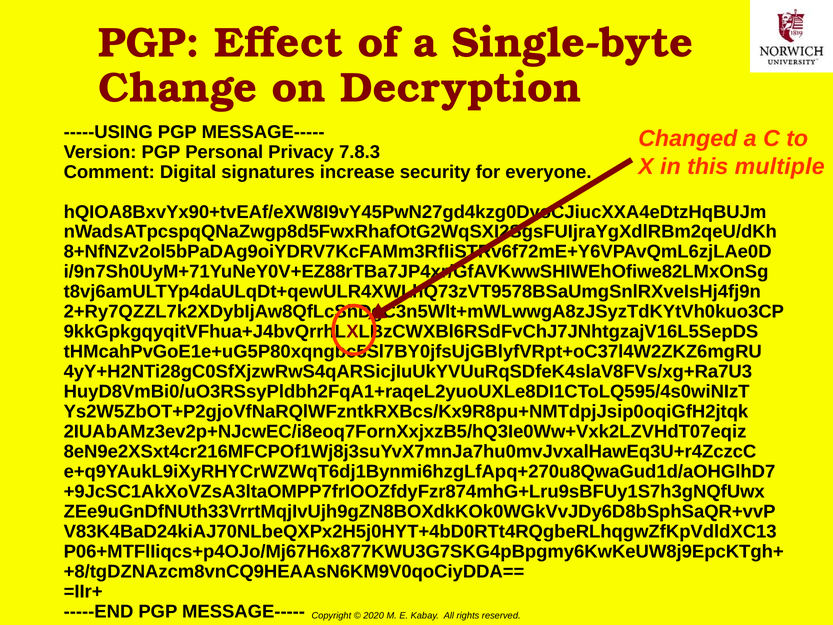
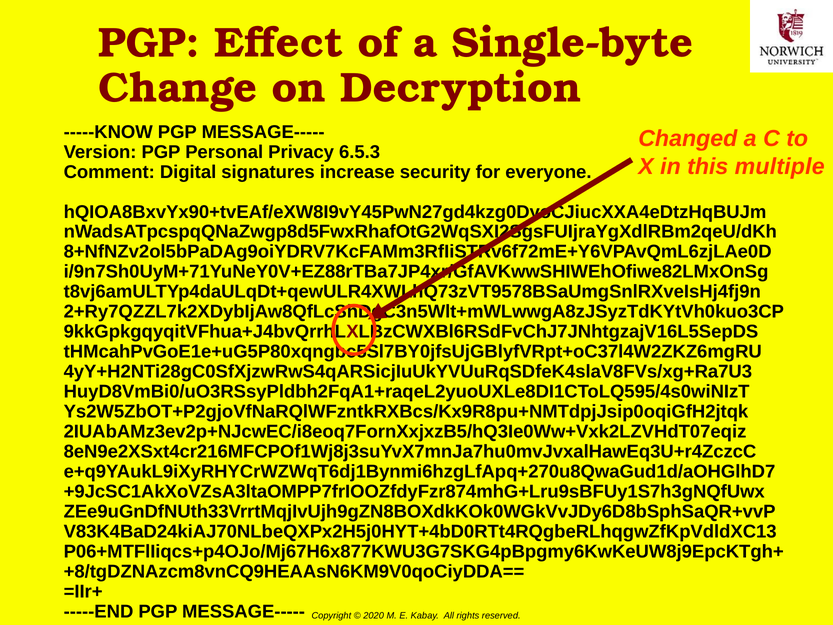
-----USING: -----USING -> -----KNOW
7.8.3: 7.8.3 -> 6.5.3
